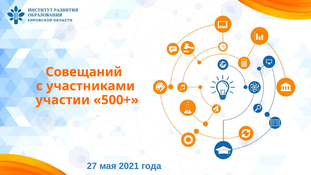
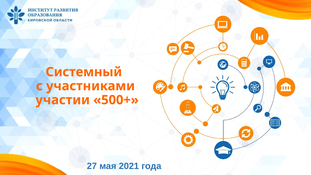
Совещаний: Совещаний -> Системный
